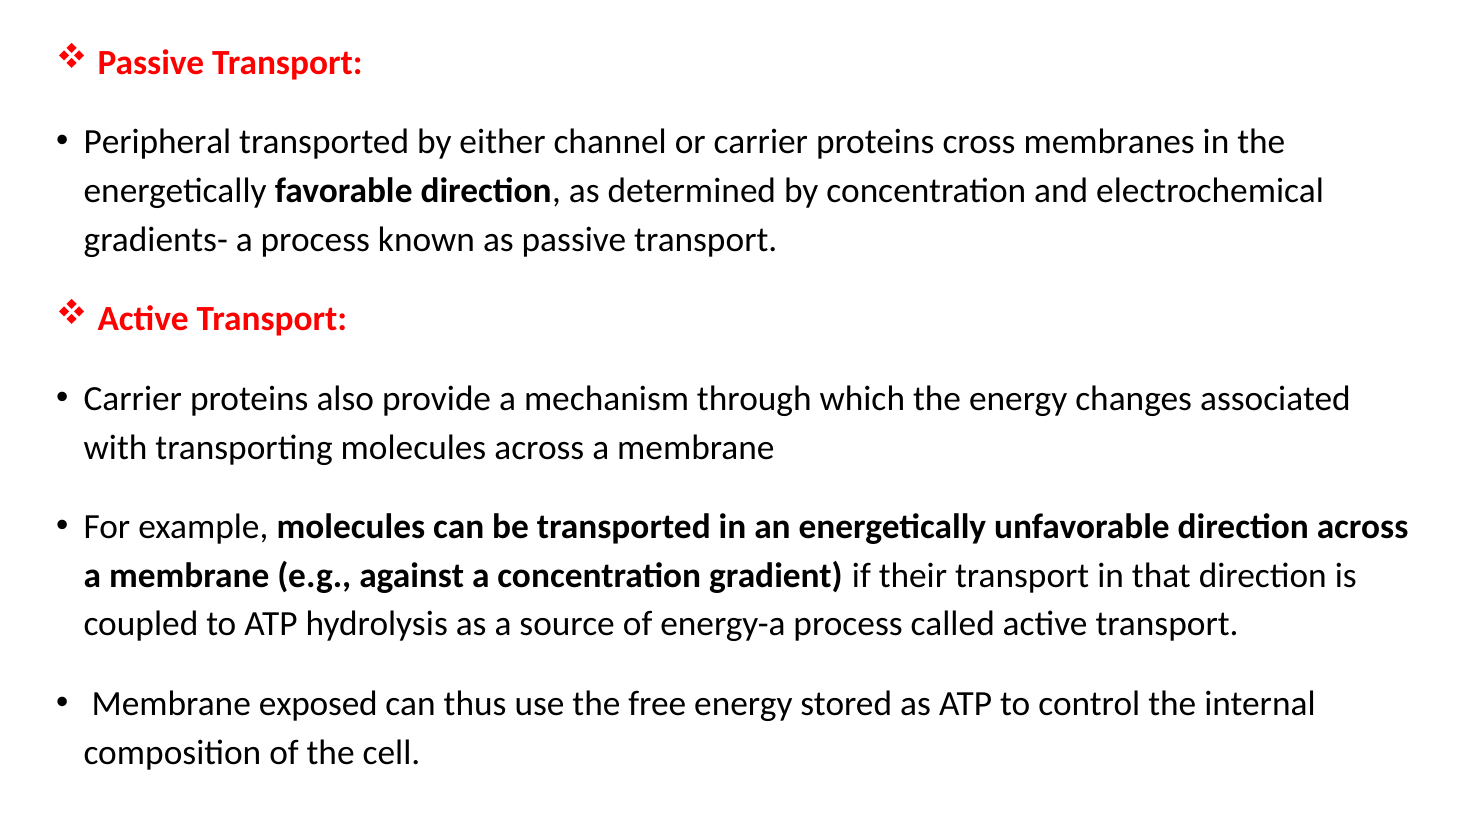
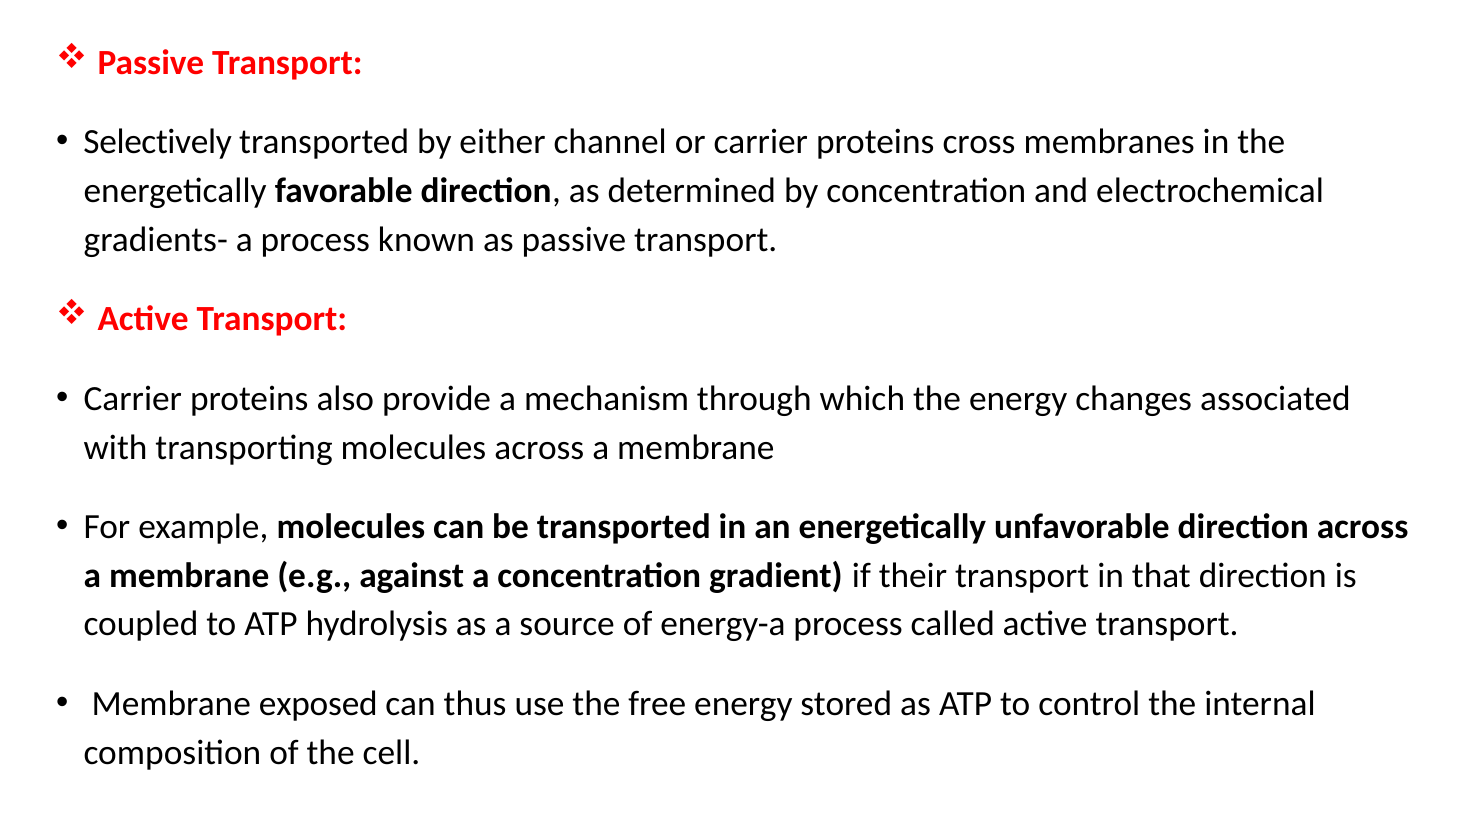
Peripheral: Peripheral -> Selectively
